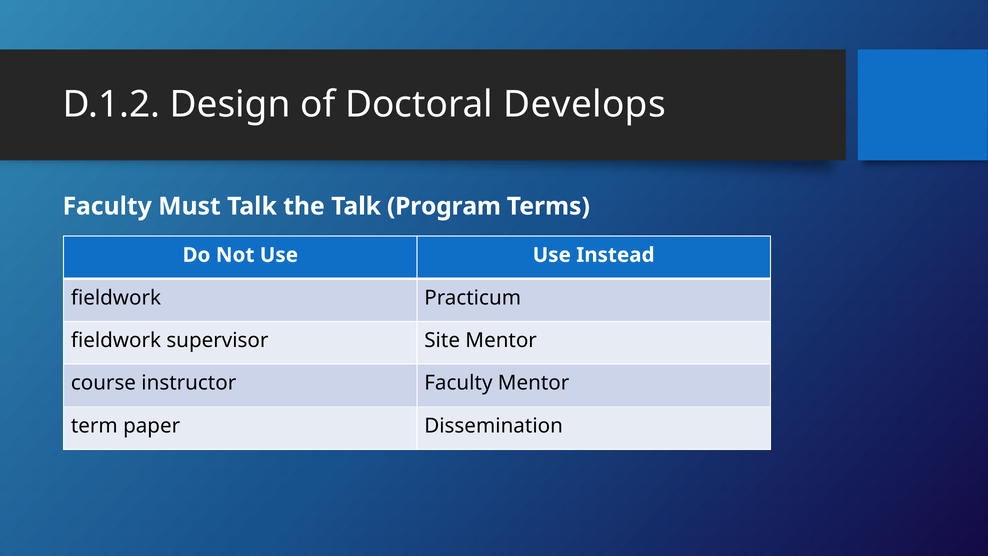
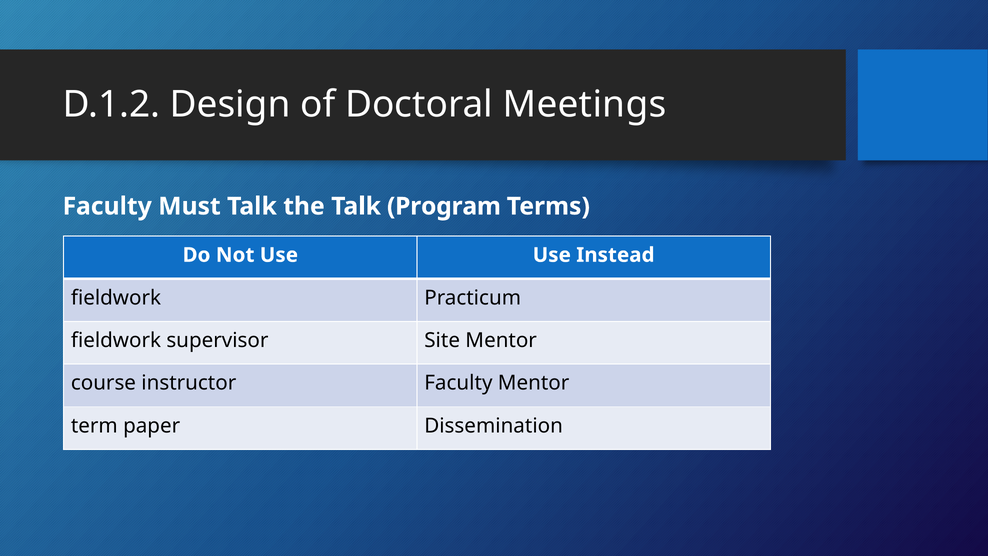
Develops: Develops -> Meetings
